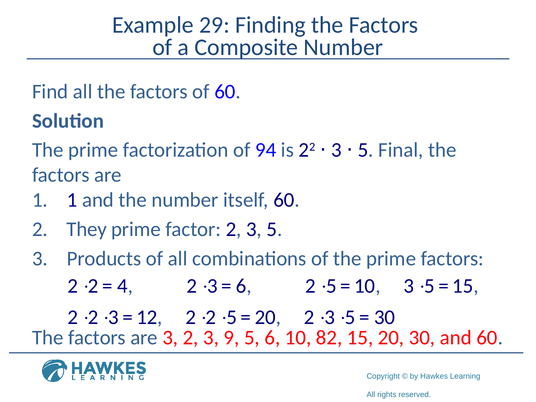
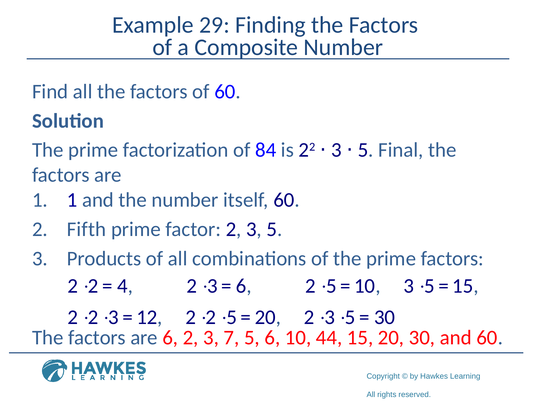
94: 94 -> 84
They: They -> Fifth
are 3: 3 -> 6
9: 9 -> 7
82: 82 -> 44
